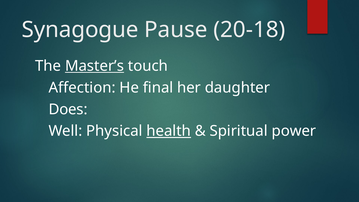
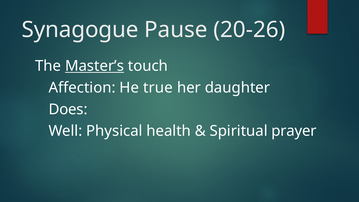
20-18: 20-18 -> 20-26
final: final -> true
health underline: present -> none
power: power -> prayer
